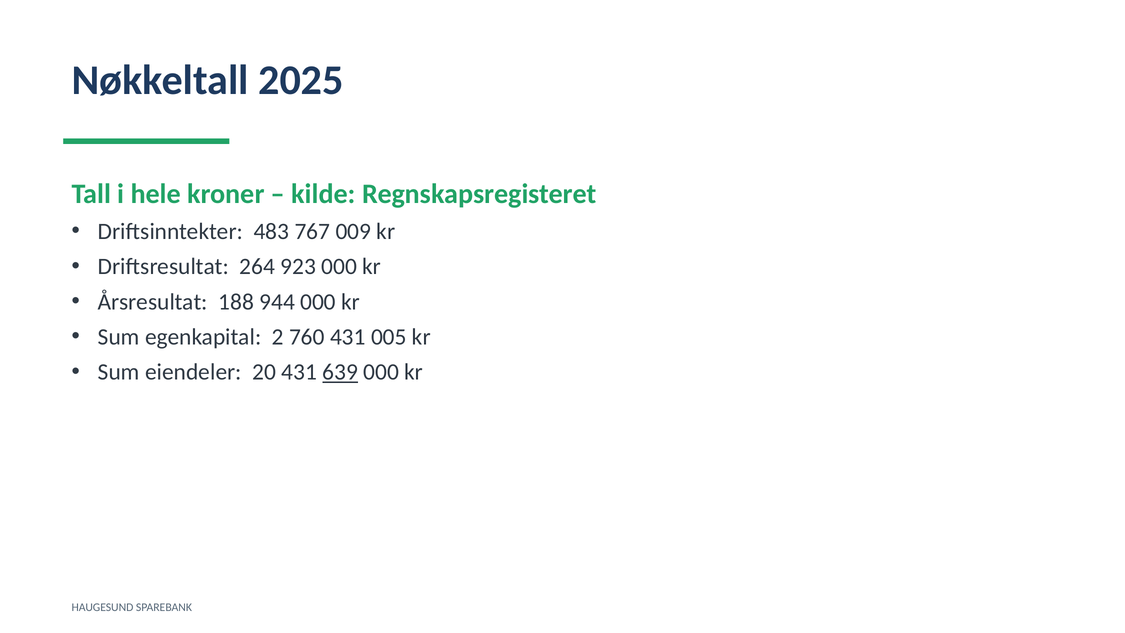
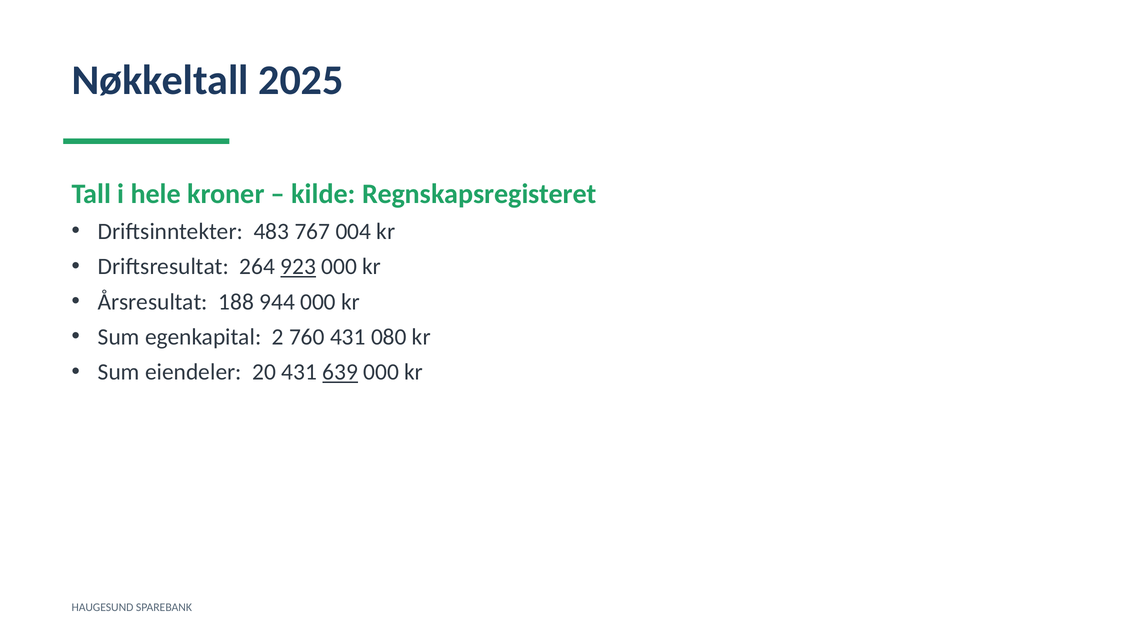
009: 009 -> 004
923 underline: none -> present
005: 005 -> 080
